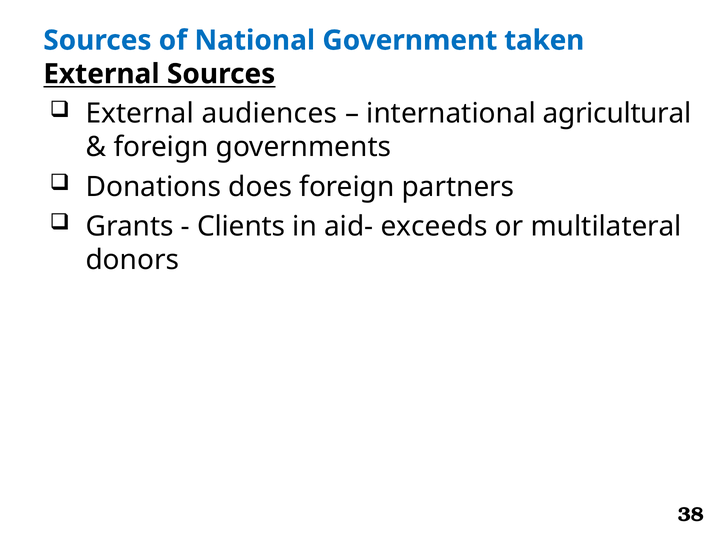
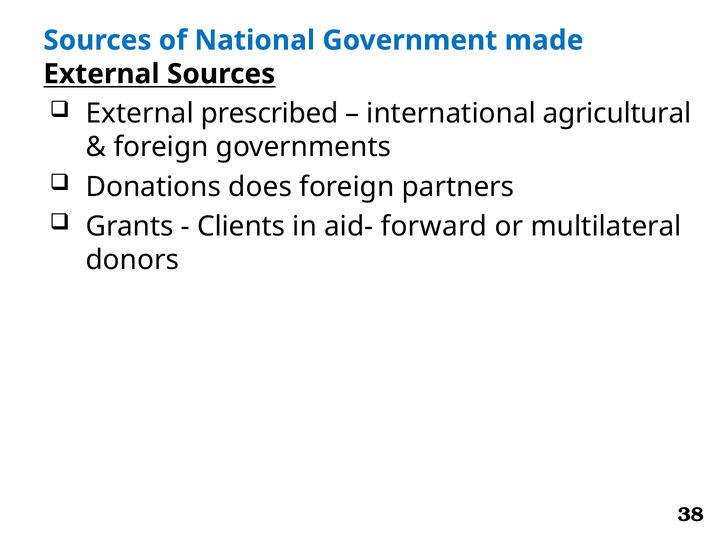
taken: taken -> made
audiences: audiences -> prescribed
exceeds: exceeds -> forward
